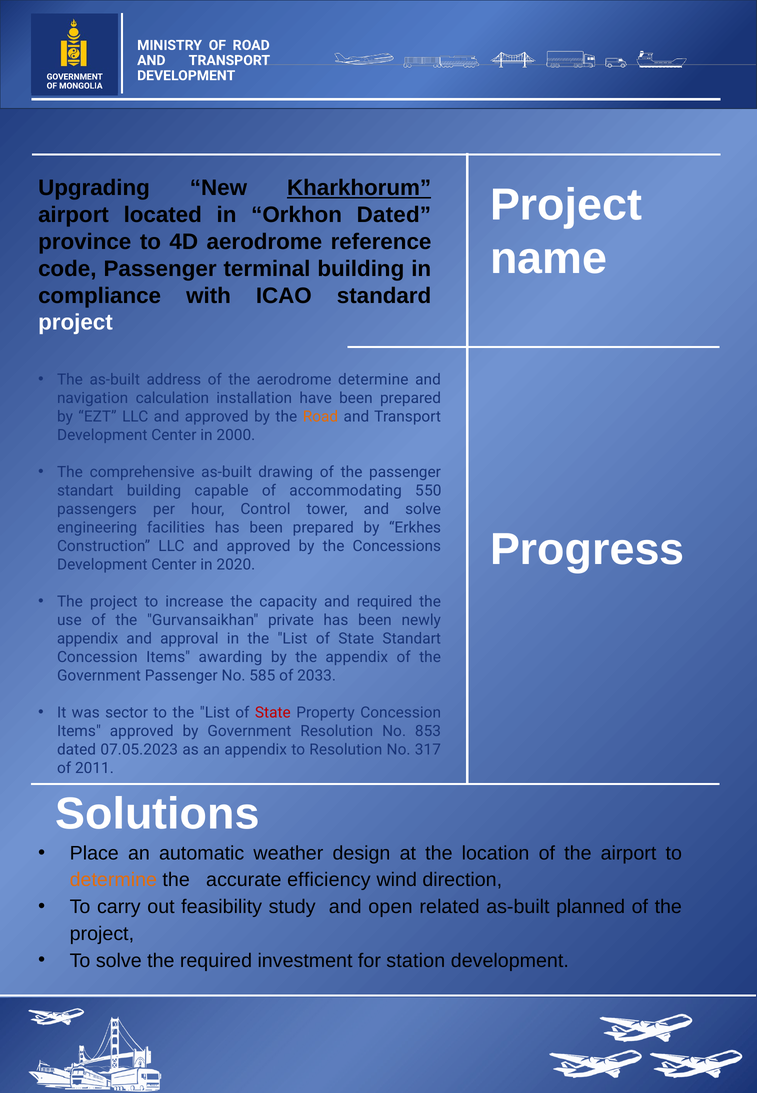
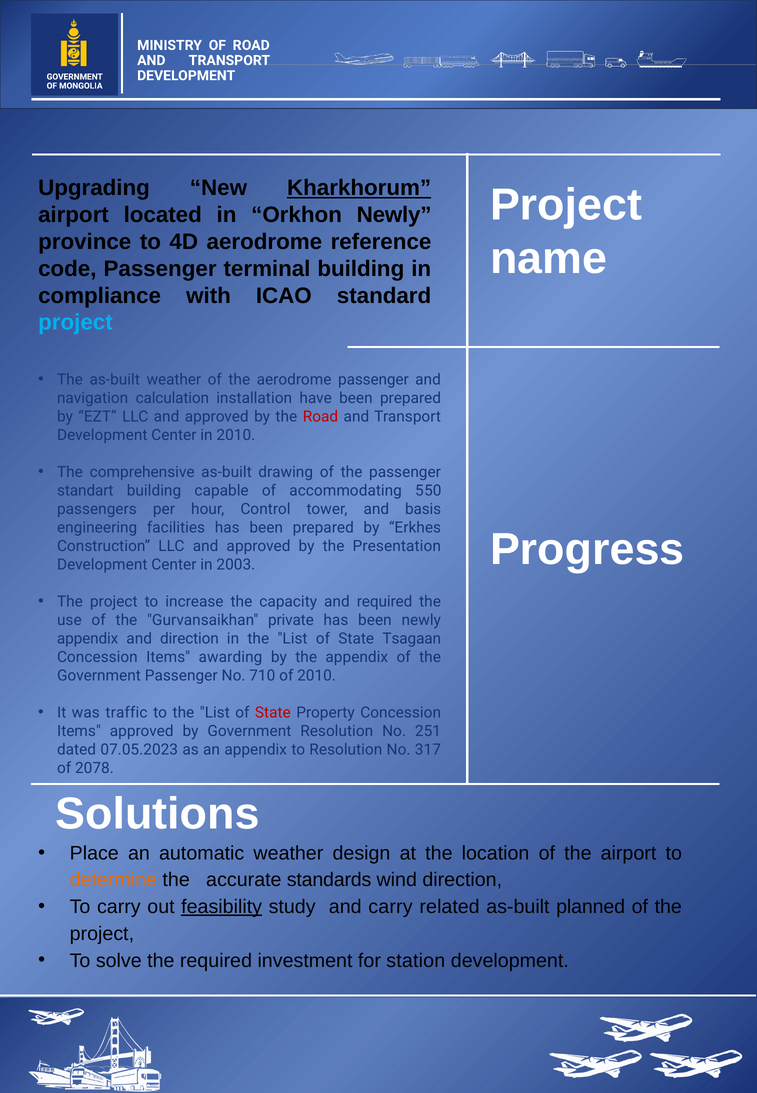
Orkhon Dated: Dated -> Newly
project at (75, 323) colour: white -> light blue
as-built address: address -> weather
aerodrome determine: determine -> passenger
Road at (320, 417) colour: orange -> red
in 2000: 2000 -> 2010
and solve: solve -> basis
Concessions: Concessions -> Presentation
2020: 2020 -> 2003
and approval: approval -> direction
State Standart: Standart -> Tsagaan
585: 585 -> 710
of 2033: 2033 -> 2010
sector: sector -> traffic
853: 853 -> 251
2011: 2011 -> 2078
efficiency: efficiency -> standards
feasibility underline: none -> present
and open: open -> carry
